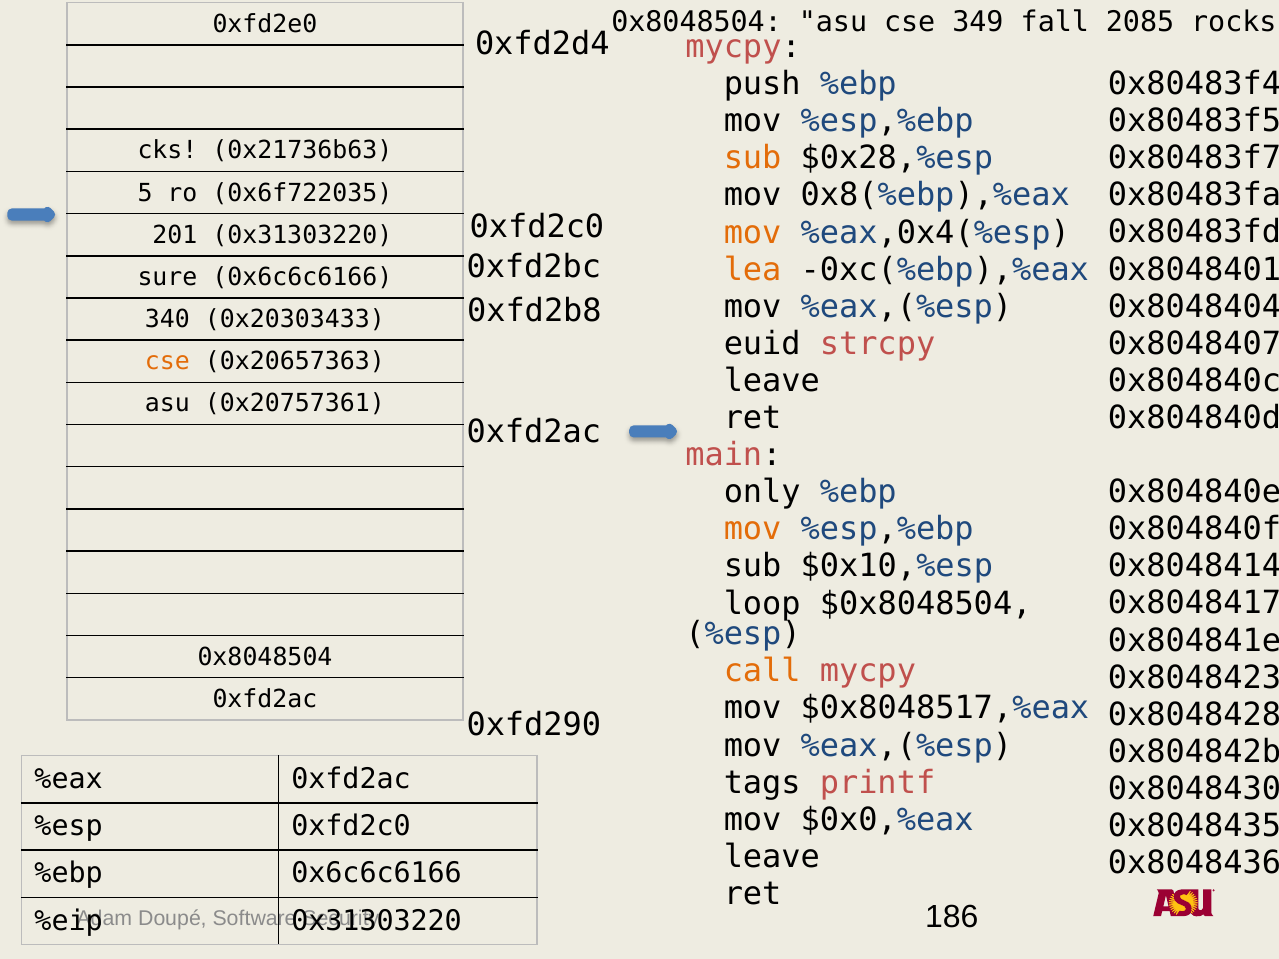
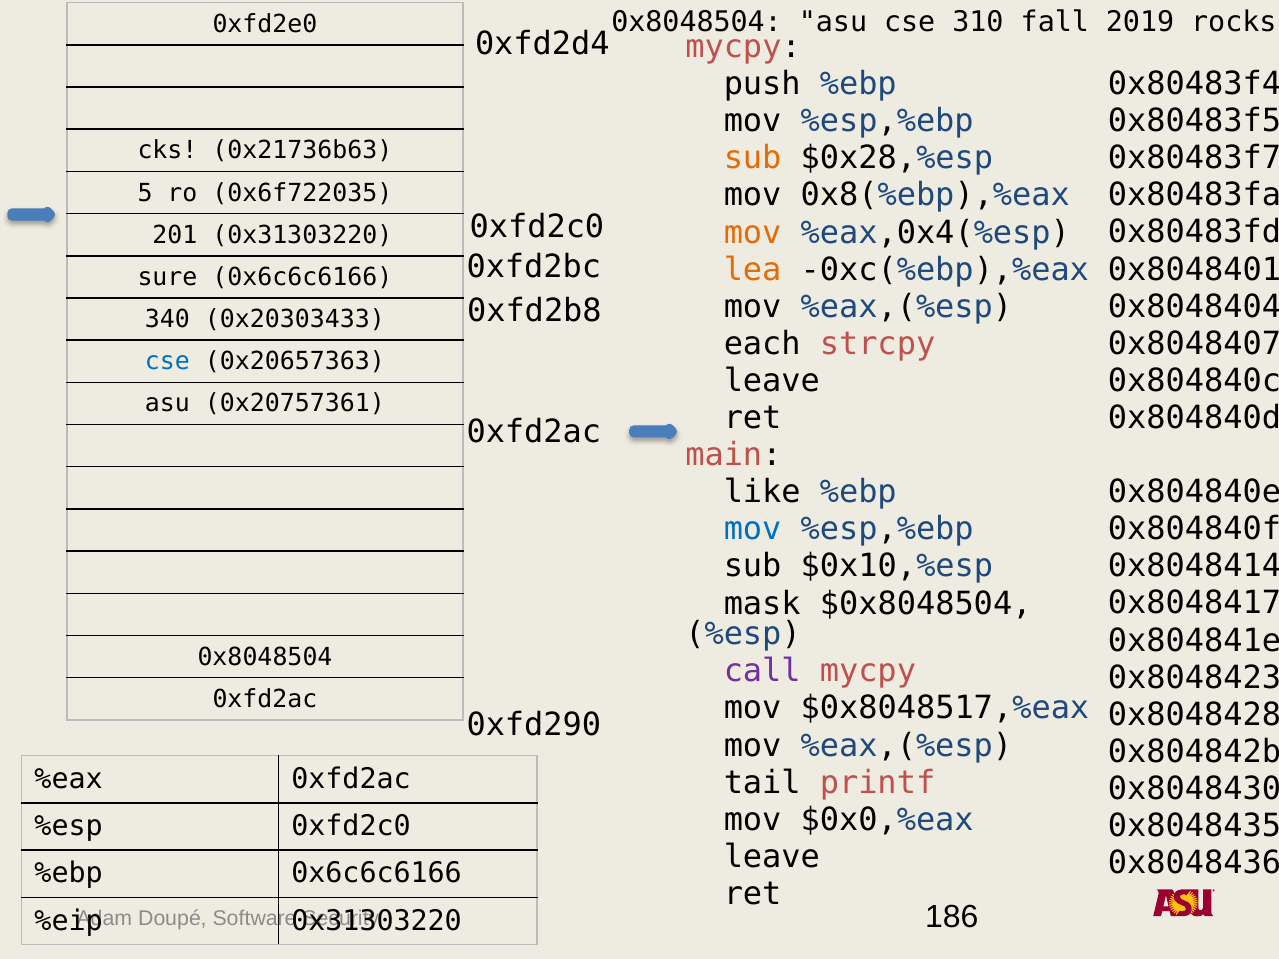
349: 349 -> 310
2085: 2085 -> 2019
euid: euid -> each
cse at (167, 362) colour: orange -> blue
only: only -> like
mov at (753, 529) colour: orange -> blue
loop: loop -> mask
call colour: orange -> purple
tags: tags -> tail
